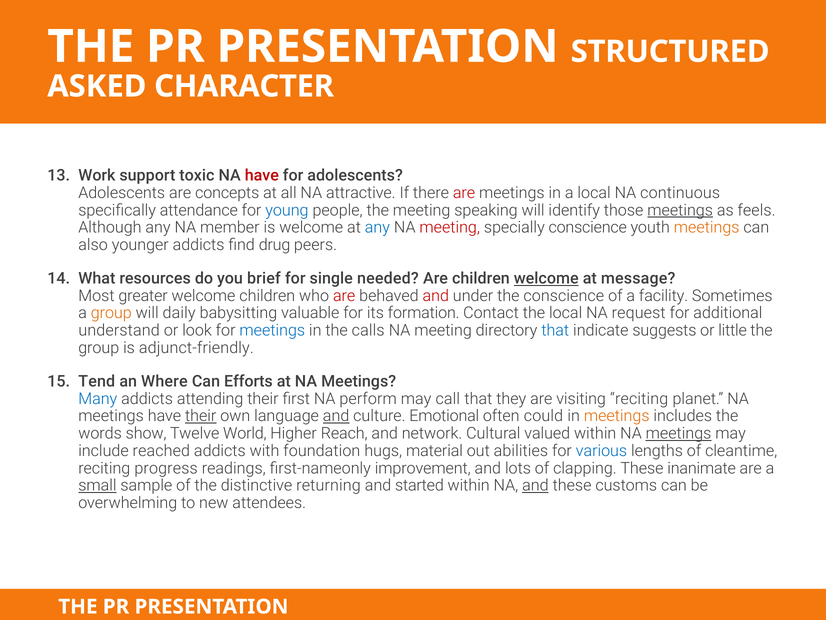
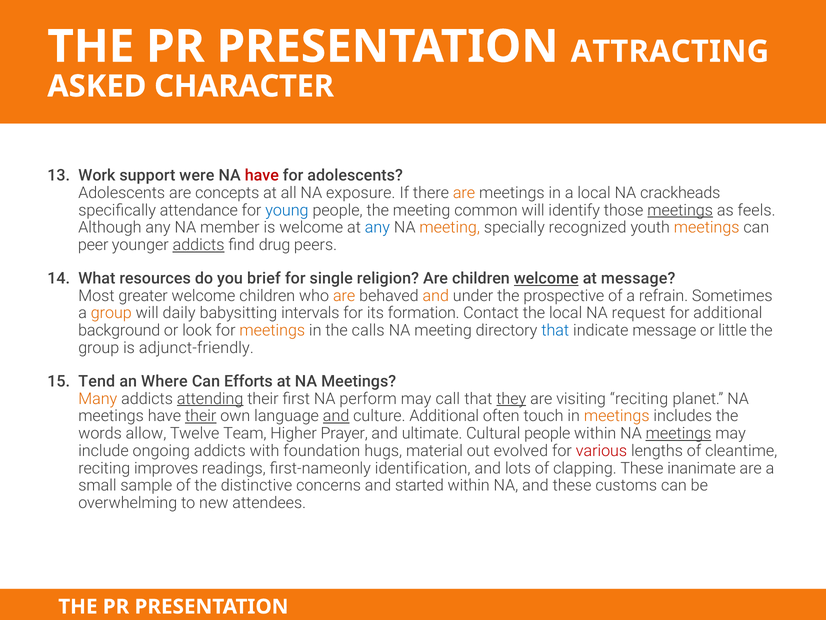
STRUCTURED: STRUCTURED -> ATTRACTING
toxic: toxic -> were
attractive: attractive -> exposure
are at (464, 193) colour: red -> orange
continuous: continuous -> crackheads
speaking: speaking -> common
meeting at (450, 227) colour: red -> orange
specially conscience: conscience -> recognized
also: also -> peer
addicts at (199, 245) underline: none -> present
needed: needed -> religion
are at (344, 296) colour: red -> orange
and at (436, 296) colour: red -> orange
the conscience: conscience -> prospective
facility: facility -> refrain
valuable: valuable -> intervals
understand: understand -> background
meetings at (272, 330) colour: blue -> orange
indicate suggests: suggests -> message
Many colour: blue -> orange
attending underline: none -> present
they underline: none -> present
culture Emotional: Emotional -> Additional
could: could -> touch
show: show -> allow
World: World -> Team
Reach: Reach -> Prayer
network: network -> ultimate
Cultural valued: valued -> people
reached: reached -> ongoing
abilities: abilities -> evolved
various colour: blue -> red
progress: progress -> improves
improvement: improvement -> identification
small underline: present -> none
returning: returning -> concerns
and at (535, 485) underline: present -> none
